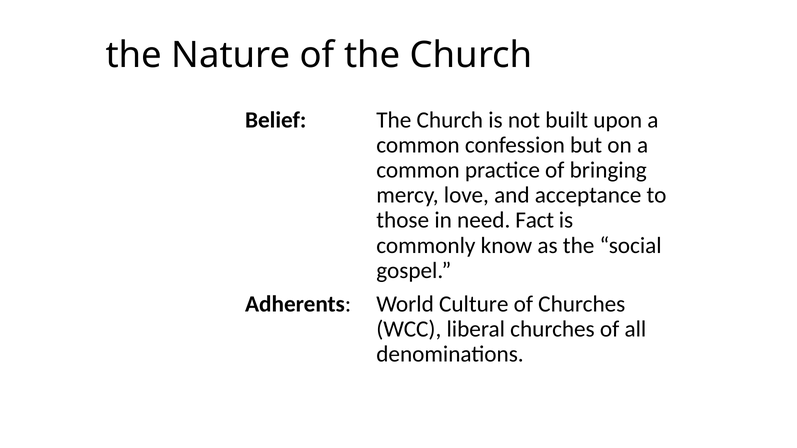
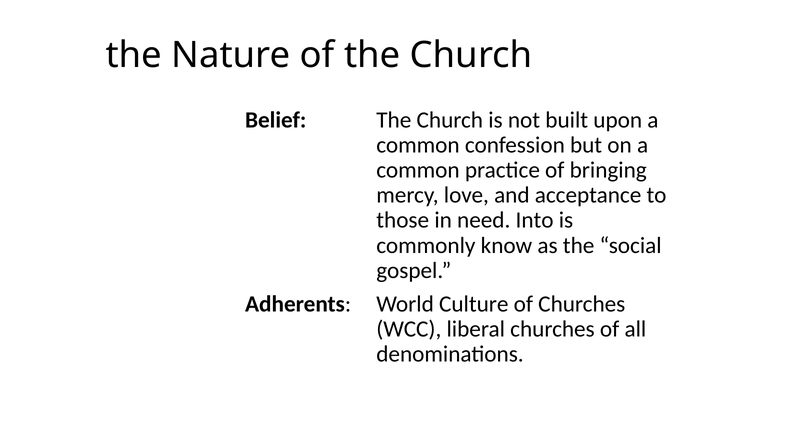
Fact: Fact -> Into
